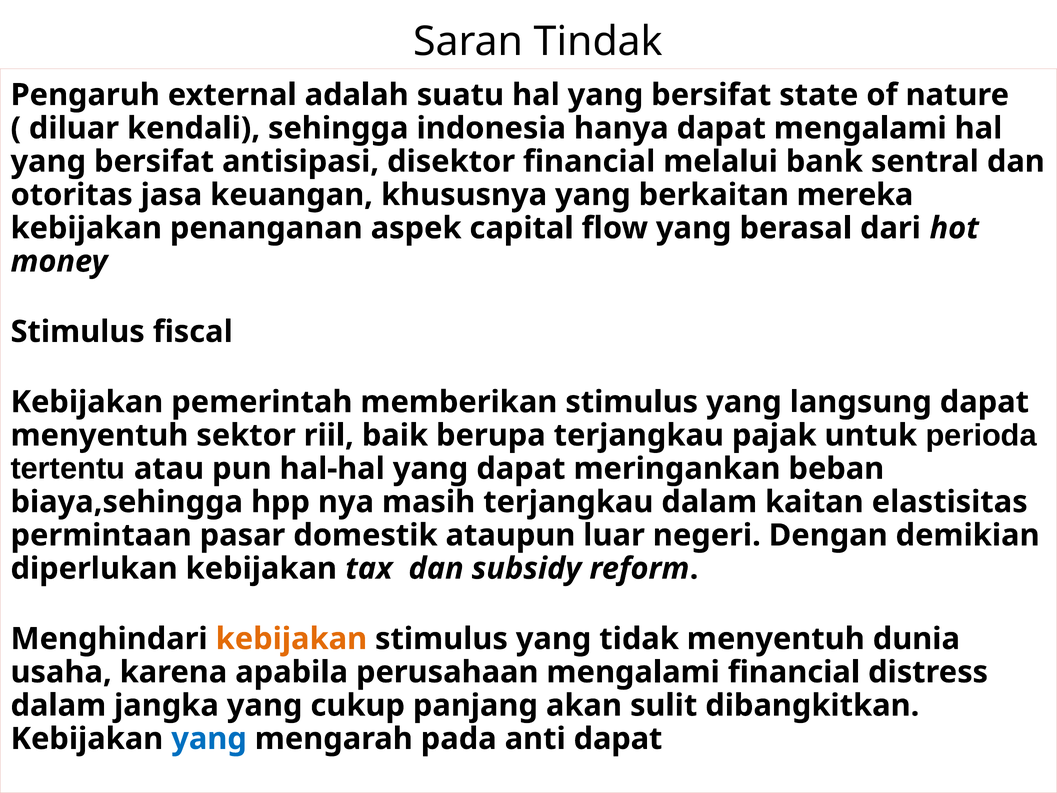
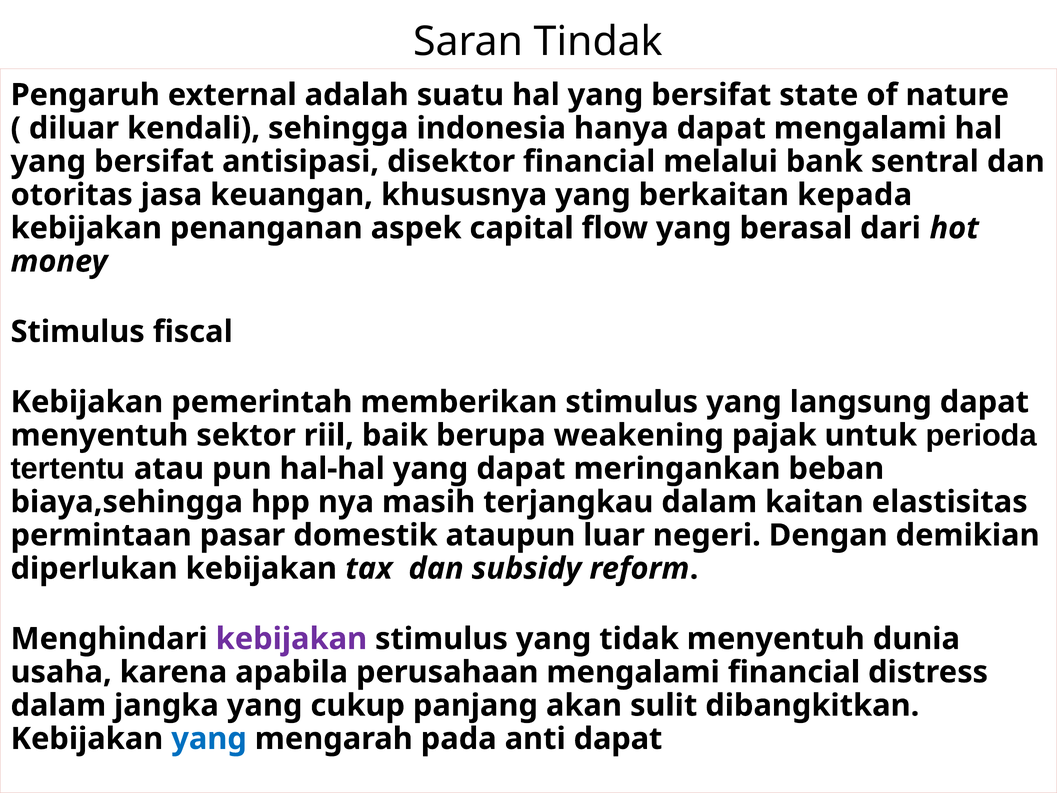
mereka: mereka -> kepada
berupa terjangkau: terjangkau -> weakening
kebijakan at (291, 639) colour: orange -> purple
